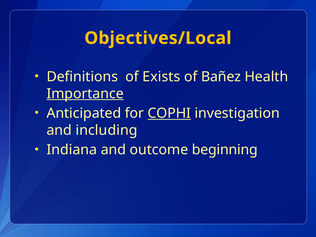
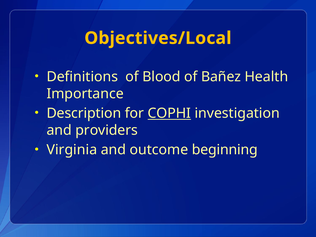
Exists: Exists -> Blood
Importance underline: present -> none
Anticipated: Anticipated -> Description
including: including -> providers
Indiana: Indiana -> Virginia
